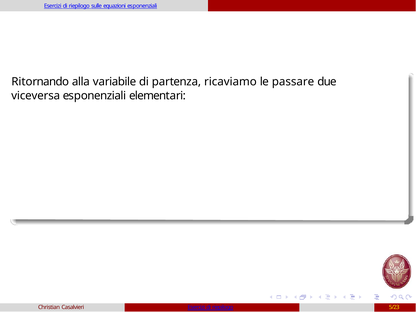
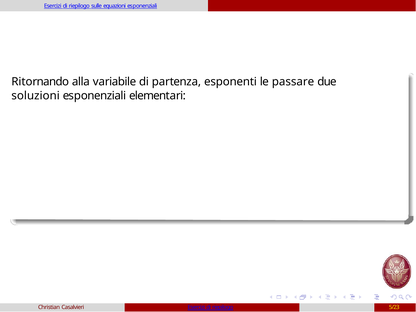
ricaviamo: ricaviamo -> esponenti
viceversa: viceversa -> soluzioni
